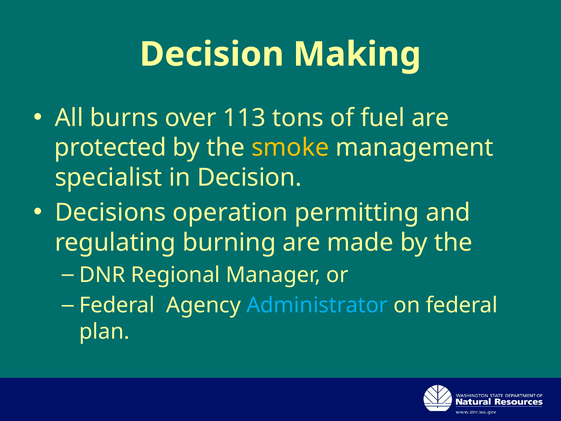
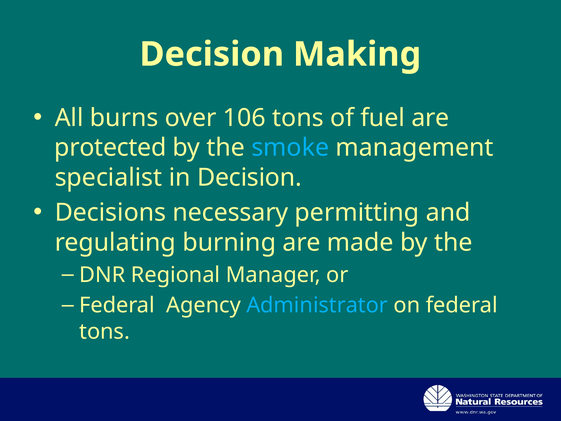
113: 113 -> 106
smoke colour: yellow -> light blue
operation: operation -> necessary
plan at (105, 331): plan -> tons
